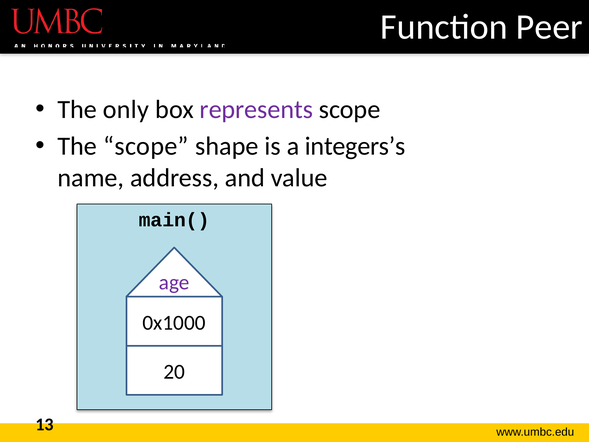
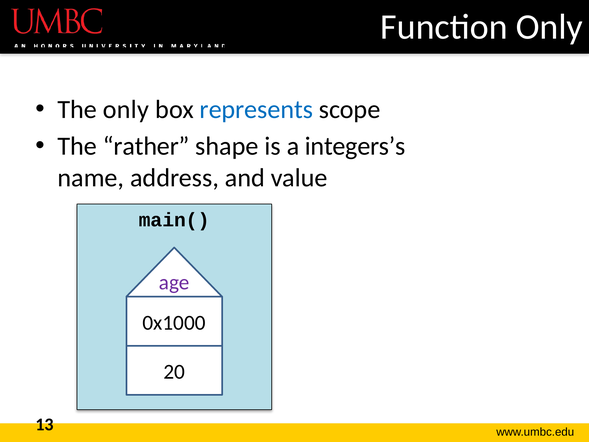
Function Peer: Peer -> Only
represents colour: purple -> blue
The scope: scope -> rather
